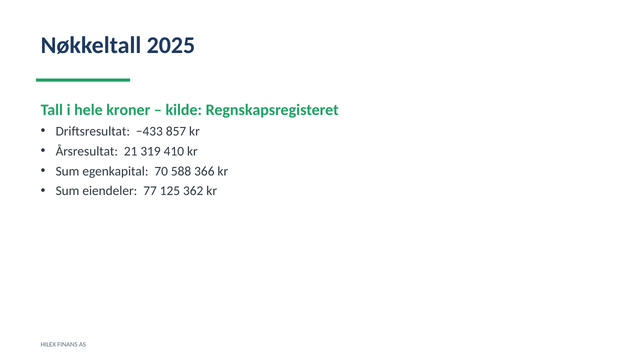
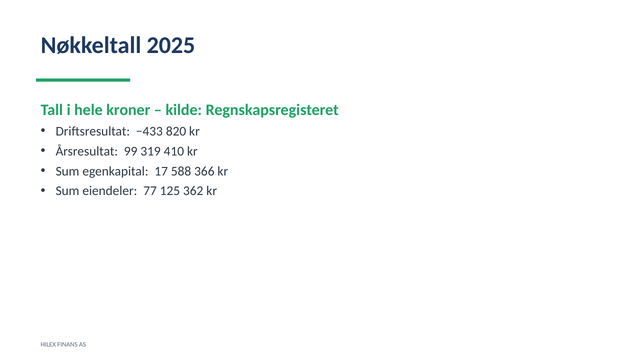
857: 857 -> 820
21: 21 -> 99
70: 70 -> 17
